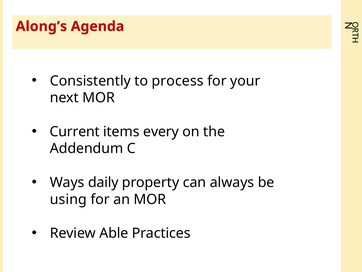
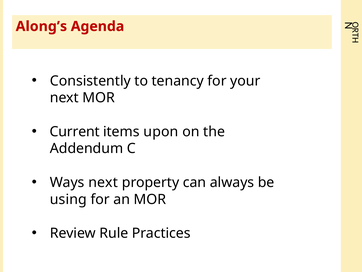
process: process -> tenancy
every: every -> upon
Ways daily: daily -> next
Able: Able -> Rule
